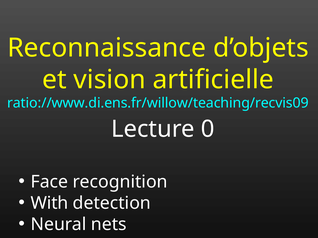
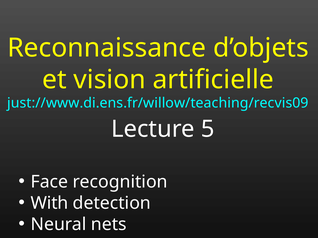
ratio://www.di.ens.fr/willow/teaching/recvis09: ratio://www.di.ens.fr/willow/teaching/recvis09 -> just://www.di.ens.fr/willow/teaching/recvis09
0: 0 -> 5
